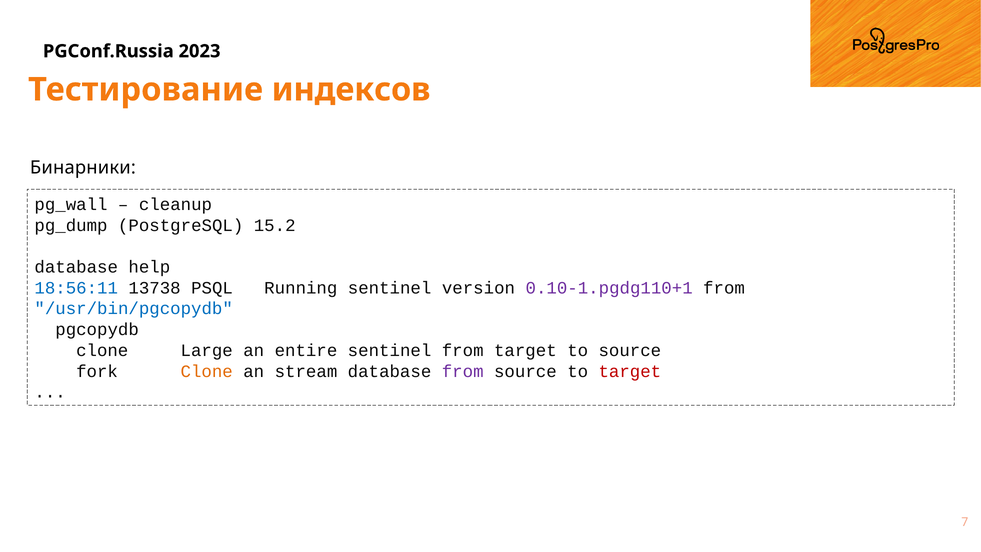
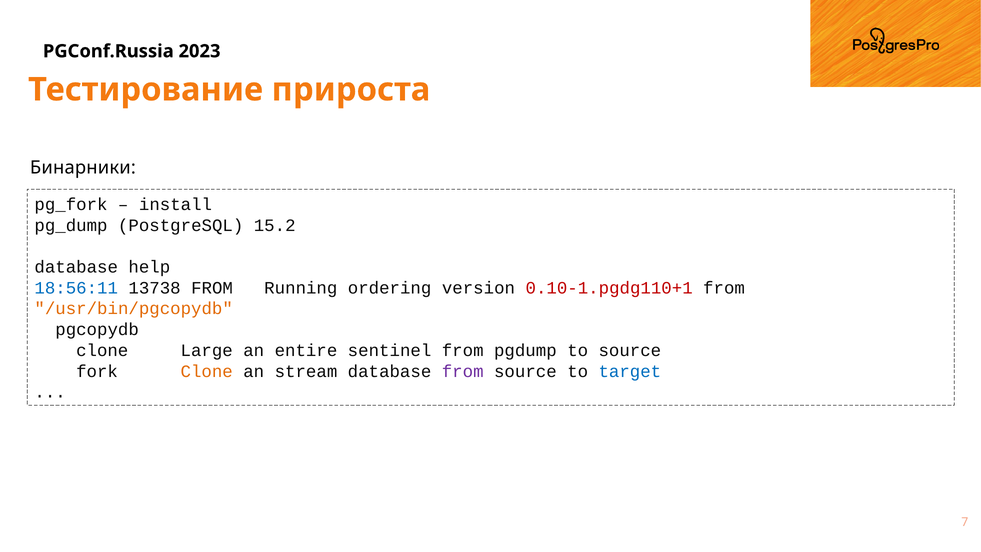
индексов: индексов -> прироста
pg_wall: pg_wall -> pg_fork
cleanup: cleanup -> install
13738 PSQL: PSQL -> FROM
Running sentinel: sentinel -> ordering
0.10-1.pgdg110+1 colour: purple -> red
/usr/bin/pgcopydb colour: blue -> orange
from target: target -> pgdump
target at (630, 371) colour: red -> blue
